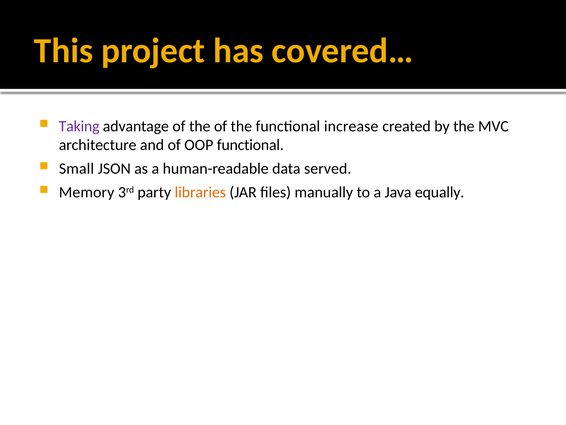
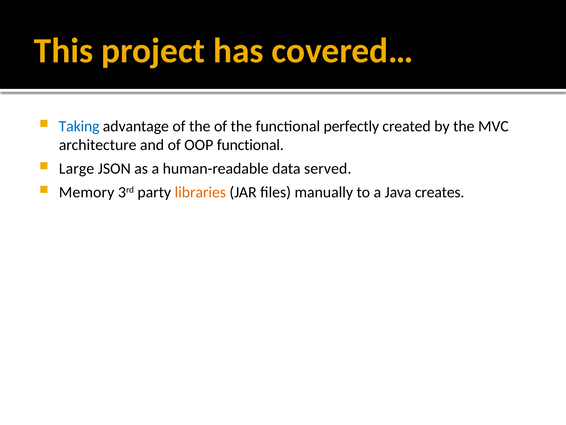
Taking colour: purple -> blue
increase: increase -> perfectly
Small: Small -> Large
equally: equally -> creates
